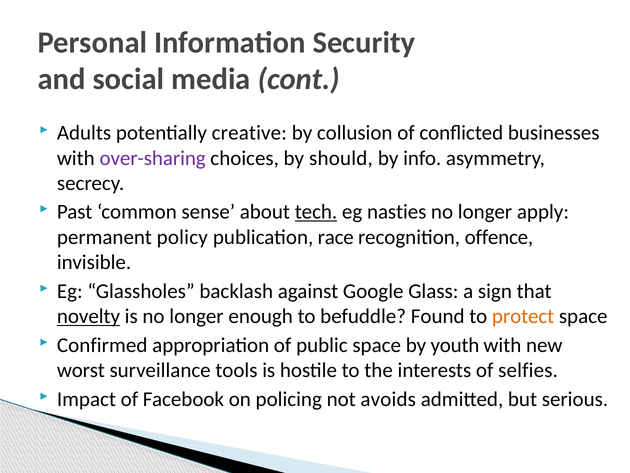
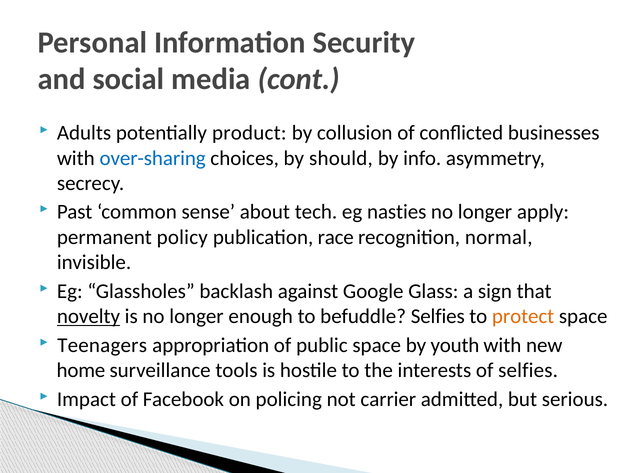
creative: creative -> product
over-sharing colour: purple -> blue
tech underline: present -> none
offence: offence -> normal
befuddle Found: Found -> Selfies
Confirmed: Confirmed -> Teenagers
worst: worst -> home
avoids: avoids -> carrier
